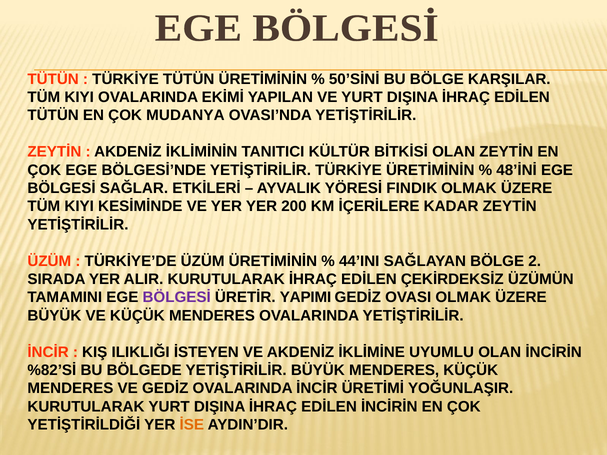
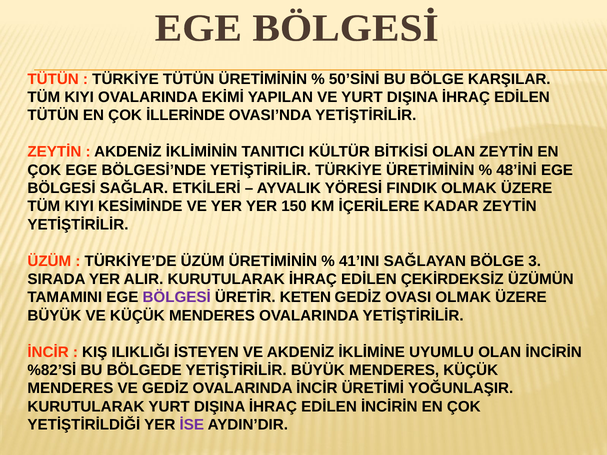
MUDANYA: MUDANYA -> İLLERİNDE
200: 200 -> 150
44’INI: 44’INI -> 41’INI
2: 2 -> 3
YAPIMI: YAPIMI -> KETEN
İSE colour: orange -> purple
